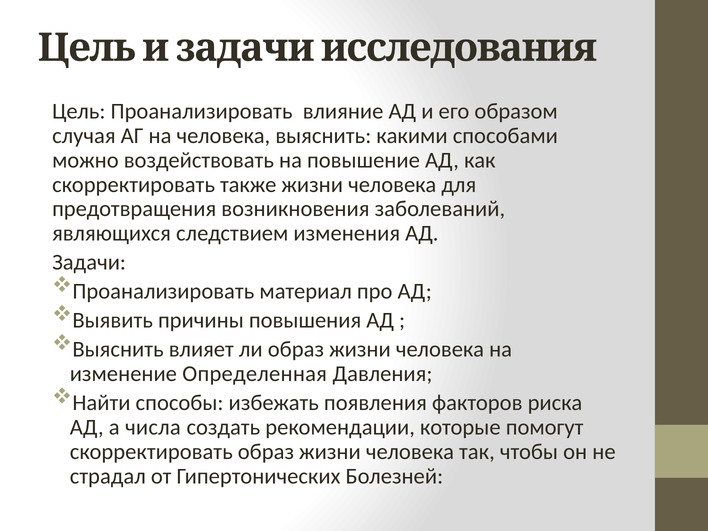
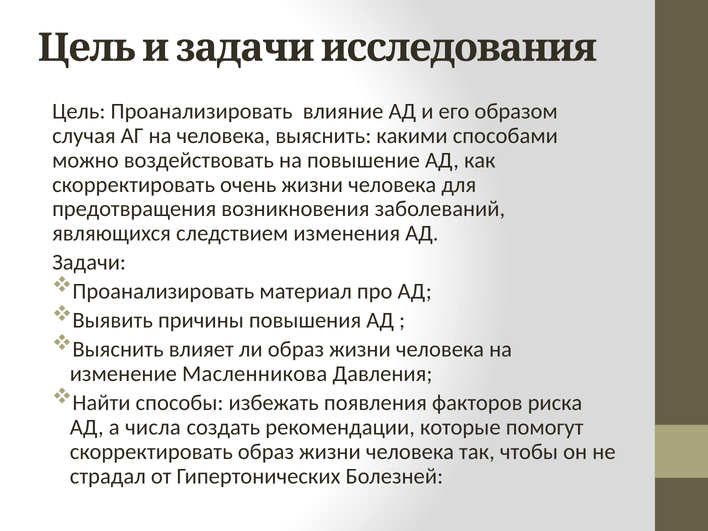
также: также -> очень
Определенная: Определенная -> Масленникова
